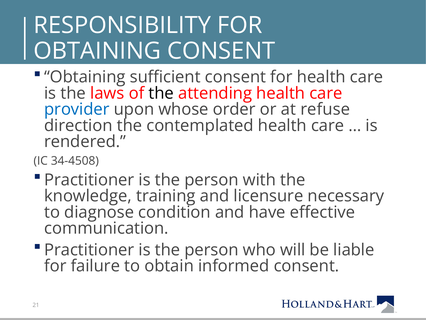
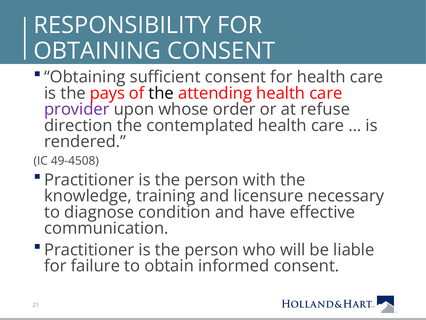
laws: laws -> pays
provider colour: blue -> purple
34-4508: 34-4508 -> 49-4508
